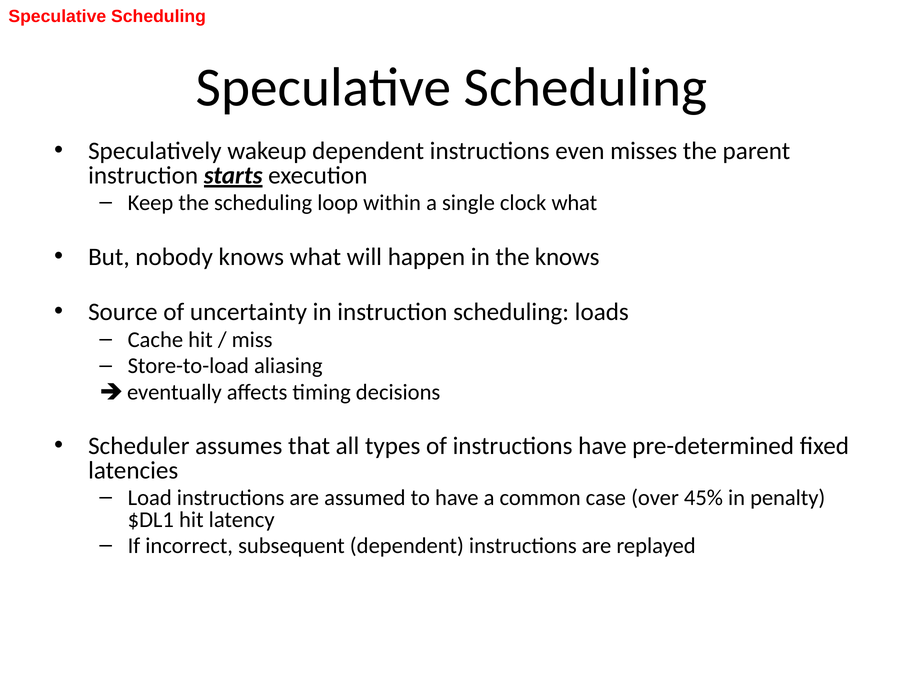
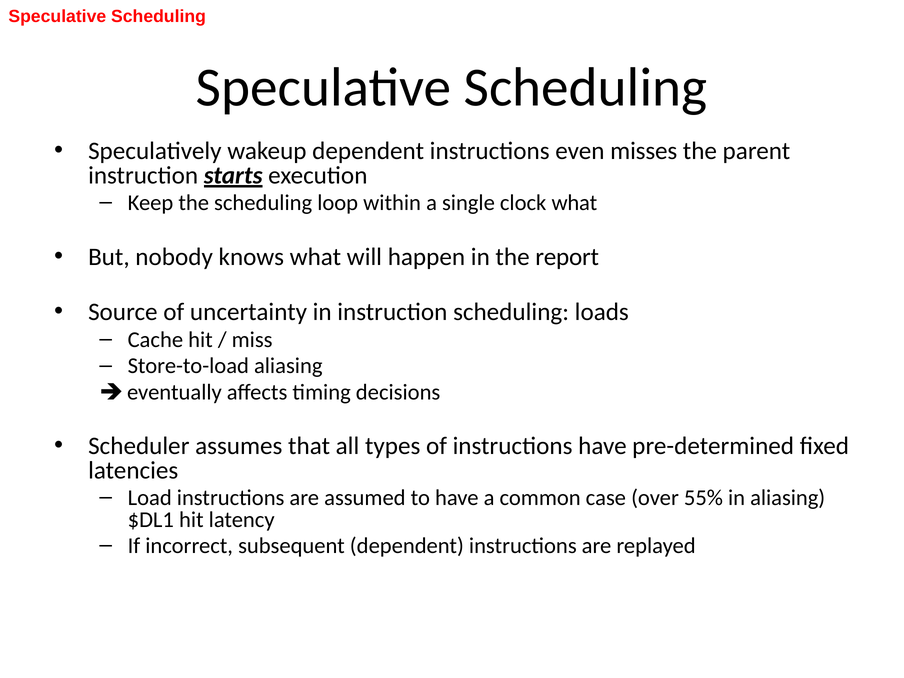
the knows: knows -> report
45%: 45% -> 55%
in penalty: penalty -> aliasing
